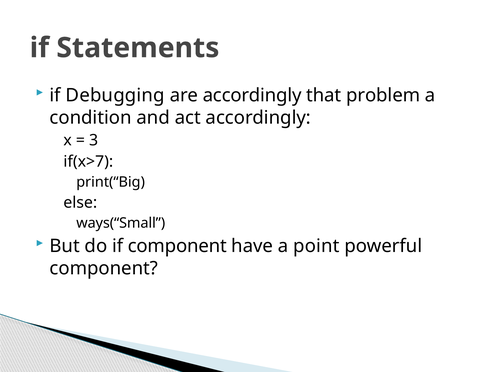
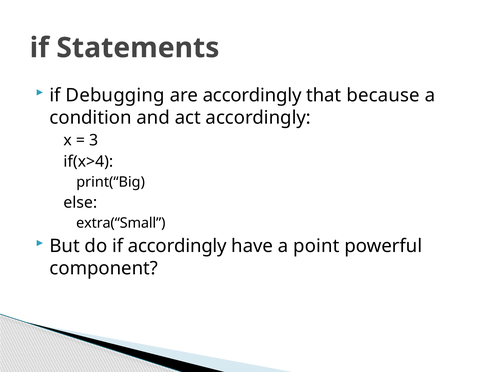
problem: problem -> because
if(x>7: if(x>7 -> if(x>4
ways(“Small: ways(“Small -> extra(“Small
if component: component -> accordingly
